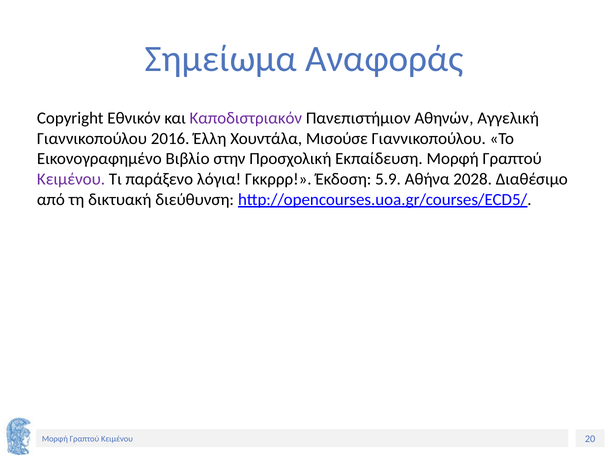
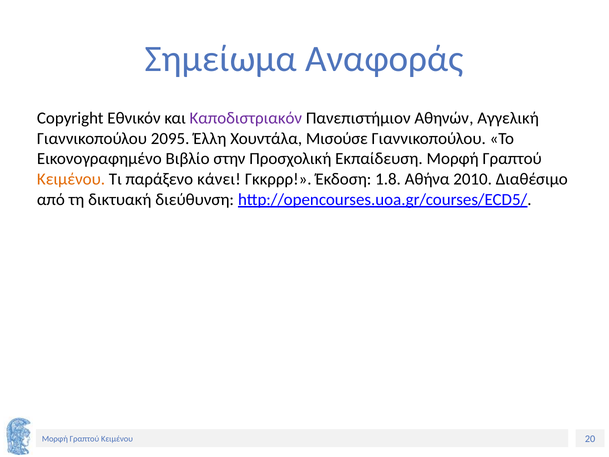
2016: 2016 -> 2095
Κειμένου at (71, 179) colour: purple -> orange
λόγια: λόγια -> κάνει
5.9: 5.9 -> 1.8
2028: 2028 -> 2010
